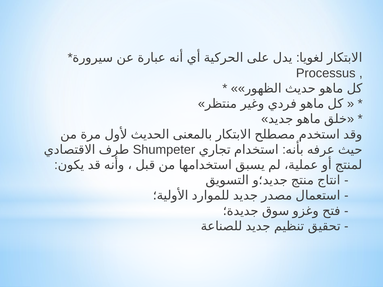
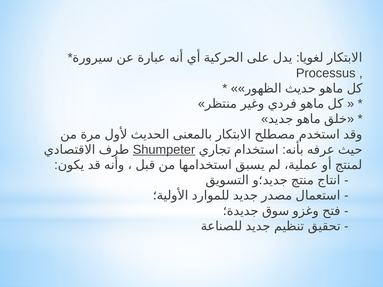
Shumpeter underline: none -> present
